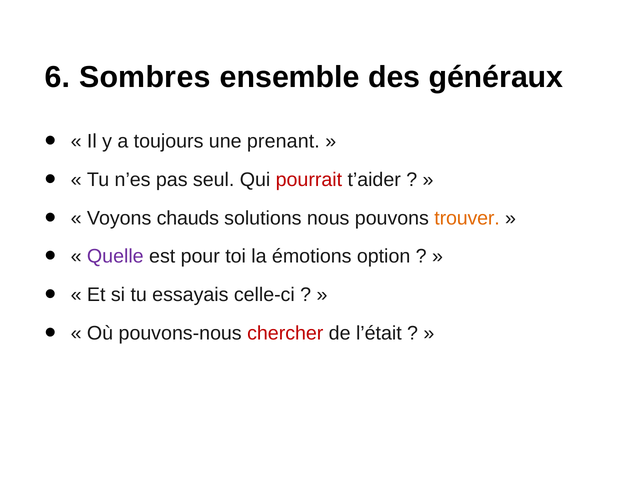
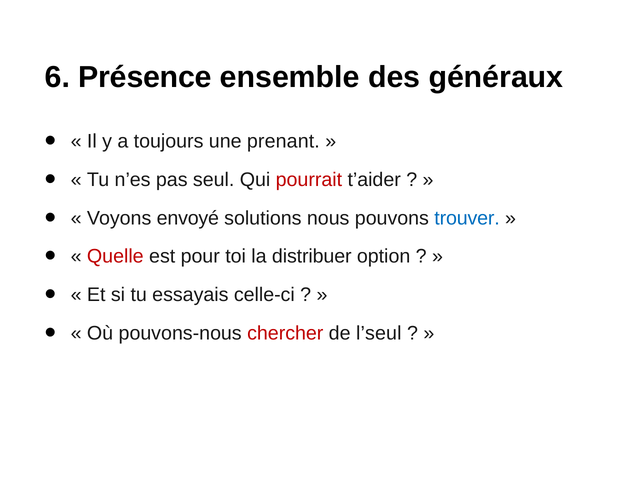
Sombres: Sombres -> Présence
chauds: chauds -> envoyé
trouver colour: orange -> blue
Quelle colour: purple -> red
émotions: émotions -> distribuer
l’était: l’était -> l’seul
